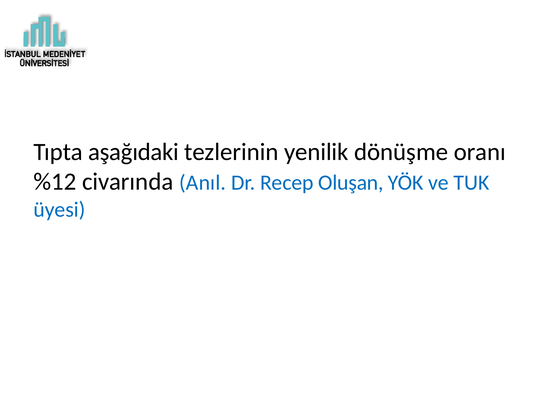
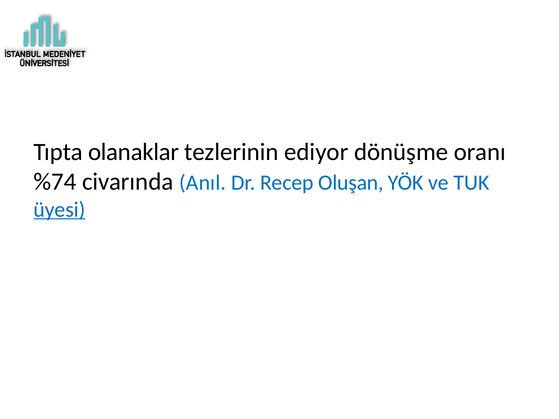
aşağıdaki: aşağıdaki -> olanaklar
yenilik: yenilik -> ediyor
%12: %12 -> %74
üyesi underline: none -> present
